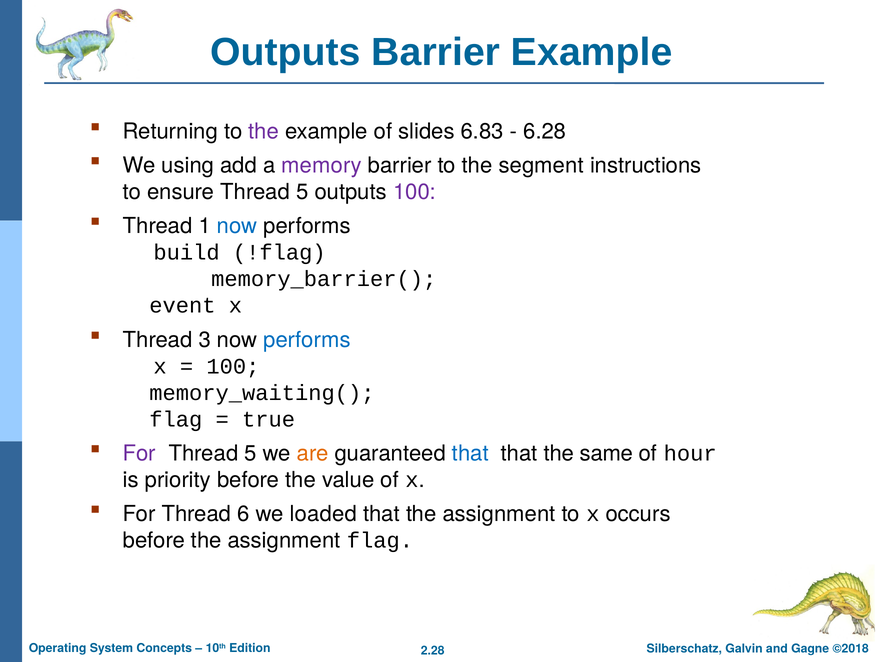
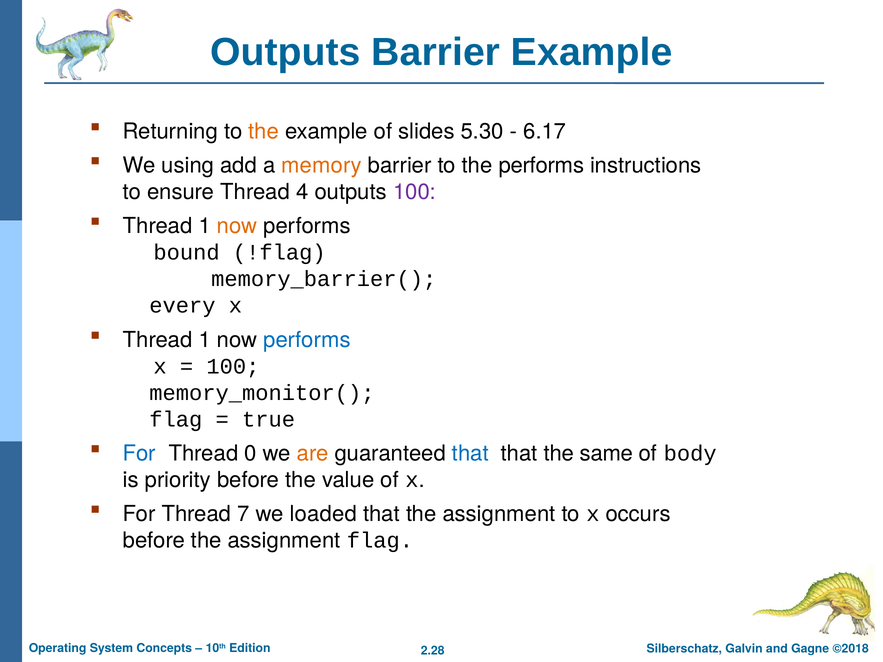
the at (264, 131) colour: purple -> orange
6.83: 6.83 -> 5.30
6.28: 6.28 -> 6.17
memory colour: purple -> orange
the segment: segment -> performs
ensure Thread 5: 5 -> 4
now at (237, 226) colour: blue -> orange
build: build -> bound
event: event -> every
3 at (205, 340): 3 -> 1
memory_waiting(: memory_waiting( -> memory_monitor(
For at (139, 454) colour: purple -> blue
5 at (251, 454): 5 -> 0
hour: hour -> body
6: 6 -> 7
